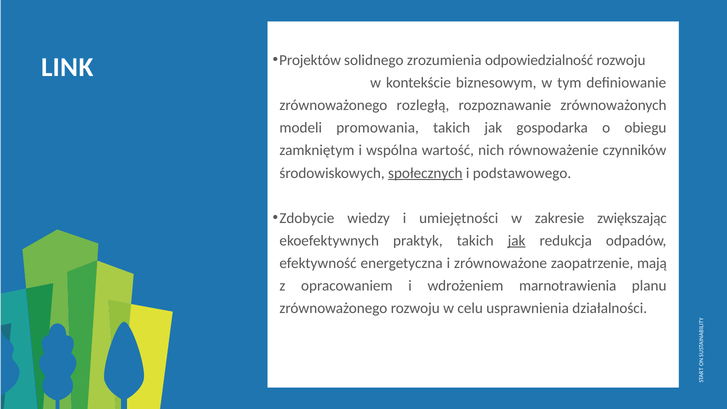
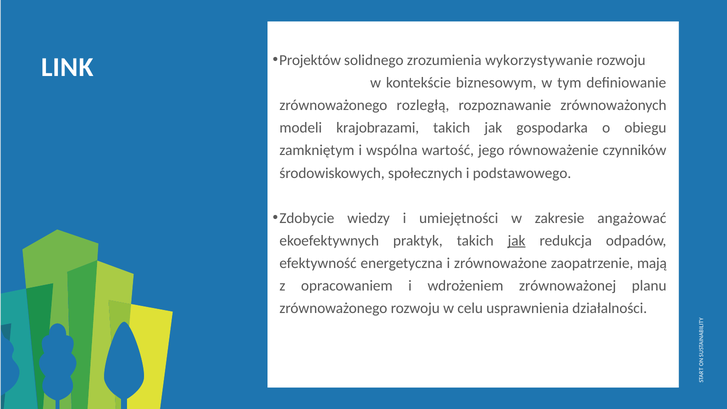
odpowiedzialność: odpowiedzialność -> wykorzystywanie
promowania: promowania -> krajobrazami
nich: nich -> jego
społecznych underline: present -> none
zwiększając: zwiększając -> angażować
marnotrawienia: marnotrawienia -> zrównoważonej
